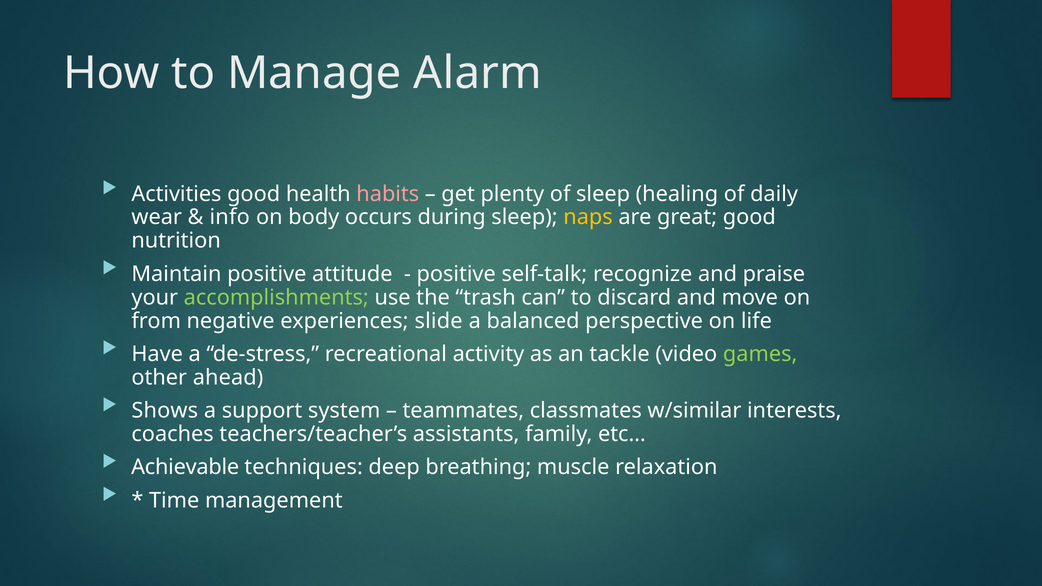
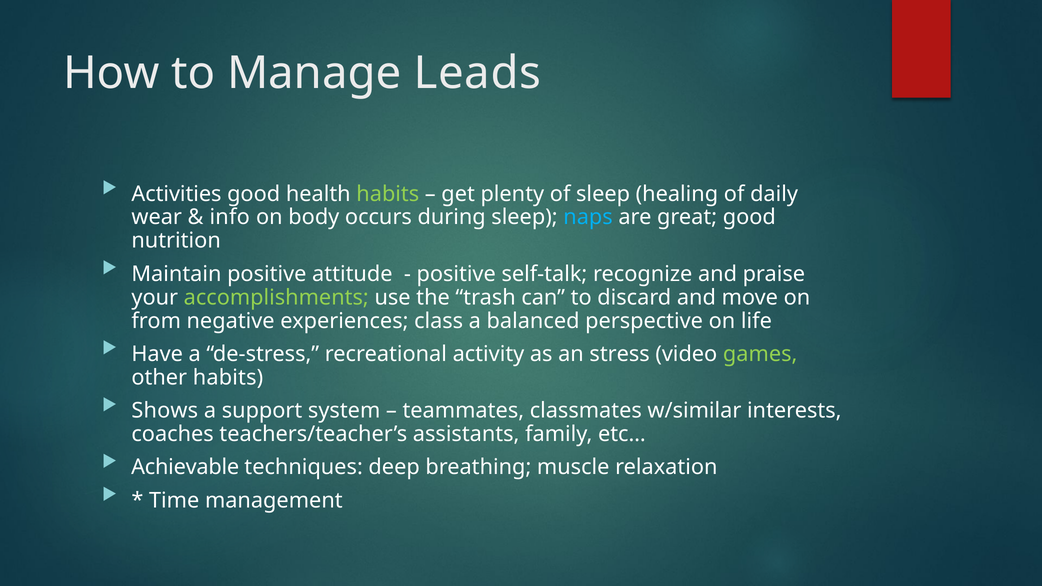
Alarm: Alarm -> Leads
habits at (388, 194) colour: pink -> light green
naps colour: yellow -> light blue
slide: slide -> class
tackle: tackle -> stress
other ahead: ahead -> habits
